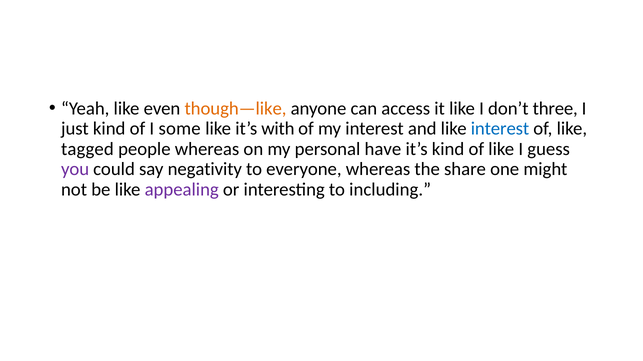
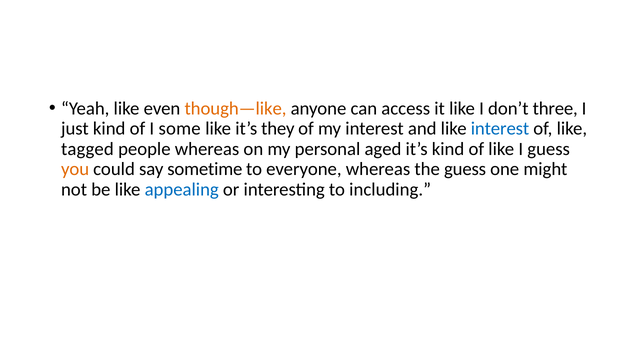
with: with -> they
have: have -> aged
you colour: purple -> orange
negativity: negativity -> sometime
the share: share -> guess
appealing colour: purple -> blue
